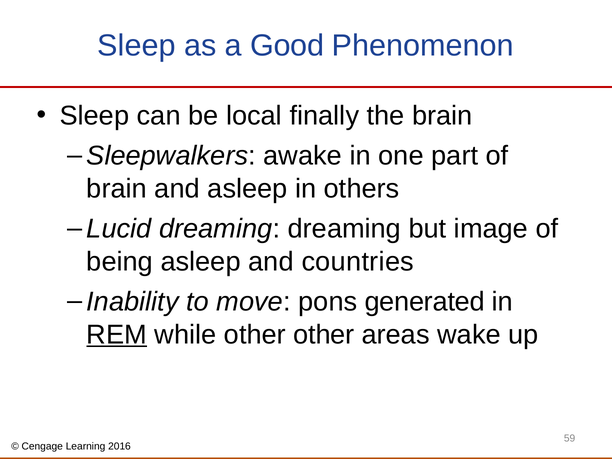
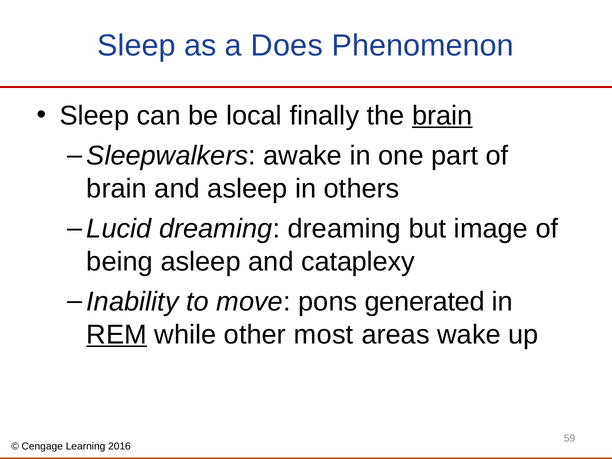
Good: Good -> Does
brain at (442, 116) underline: none -> present
countries: countries -> cataplexy
other other: other -> most
